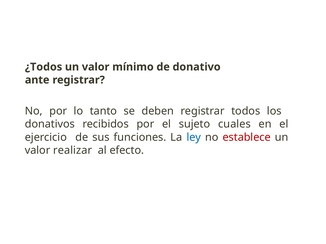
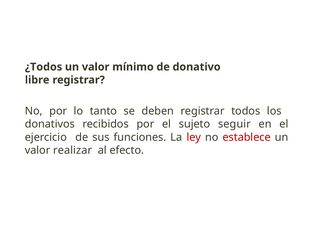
ante: ante -> libre
cuales: cuales -> seguir
ley colour: blue -> red
